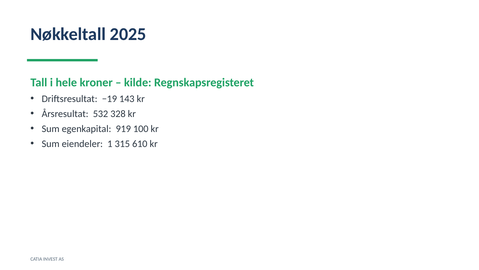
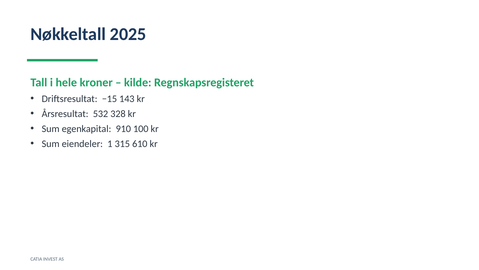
−19: −19 -> −15
919: 919 -> 910
